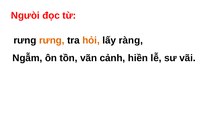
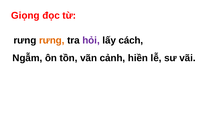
Ngưòi: Ngưòi -> Giọng
hỏi colour: orange -> purple
ràng: ràng -> cách
